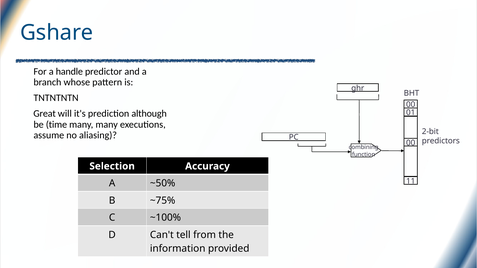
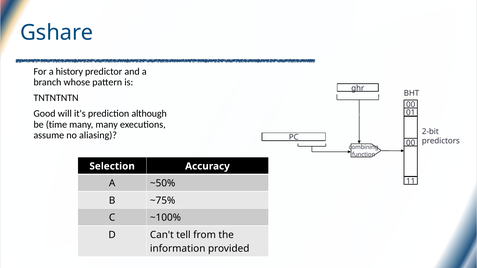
handle: handle -> history
Great: Great -> Good
